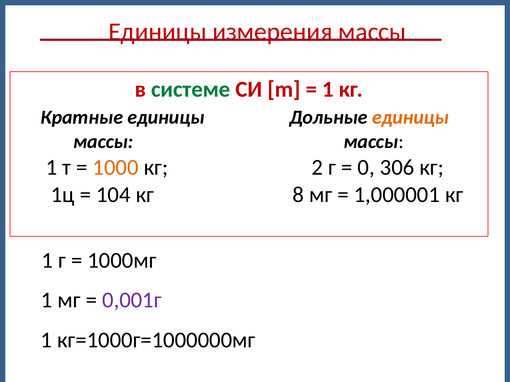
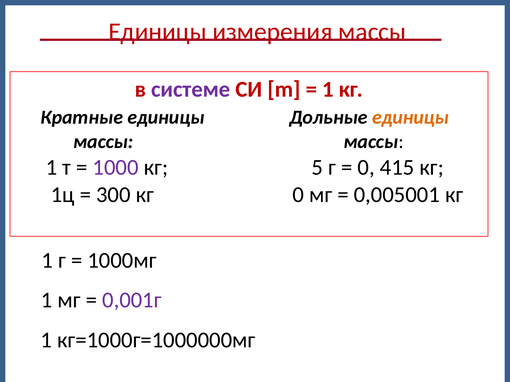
системе colour: green -> purple
1000 colour: orange -> purple
2: 2 -> 5
306: 306 -> 415
104: 104 -> 300
кг 8: 8 -> 0
1,000001: 1,000001 -> 0,005001
